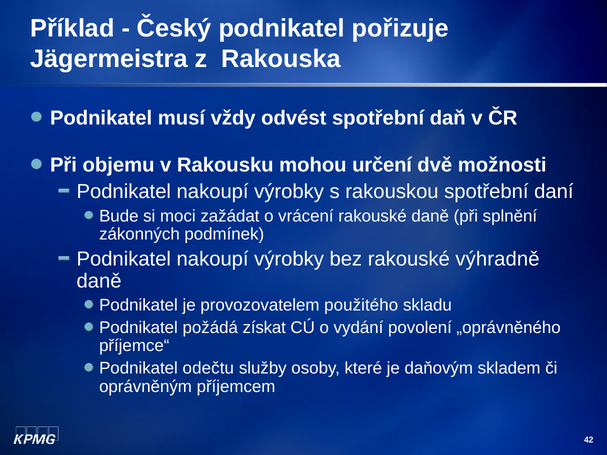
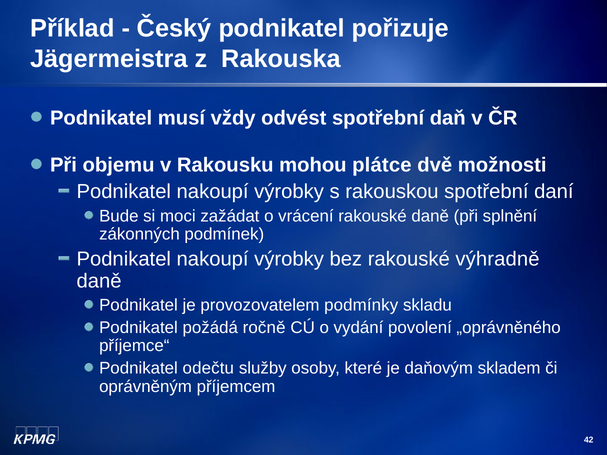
určení: určení -> plátce
použitého: použitého -> podmínky
získat: získat -> ročně
